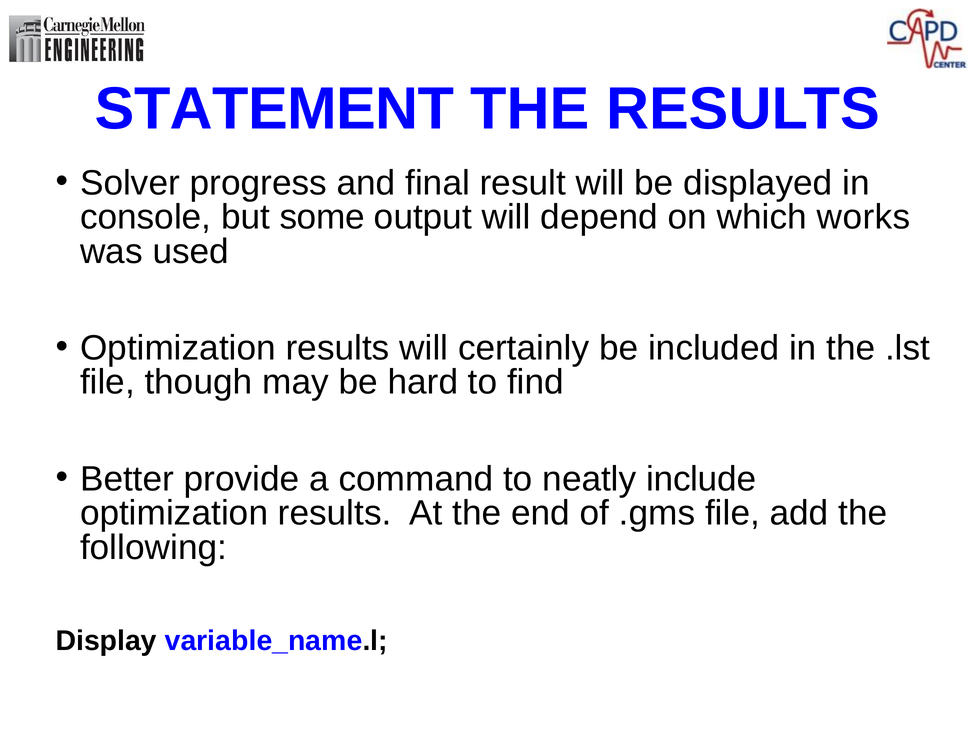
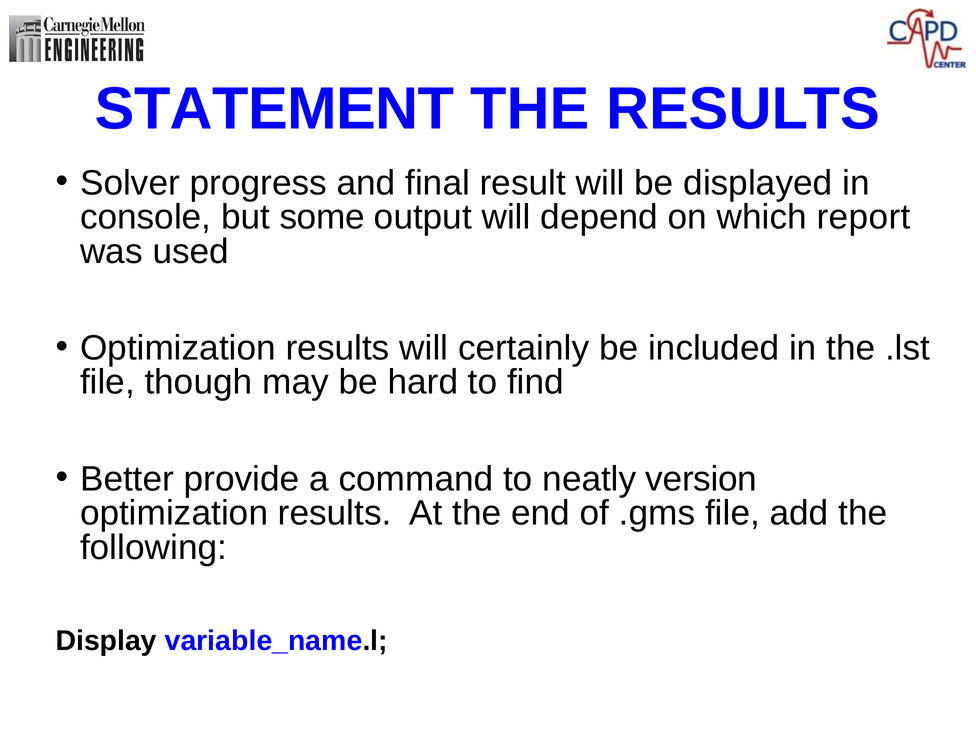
works: works -> report
include: include -> version
